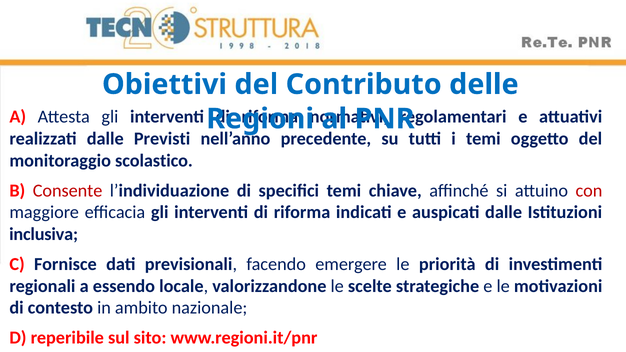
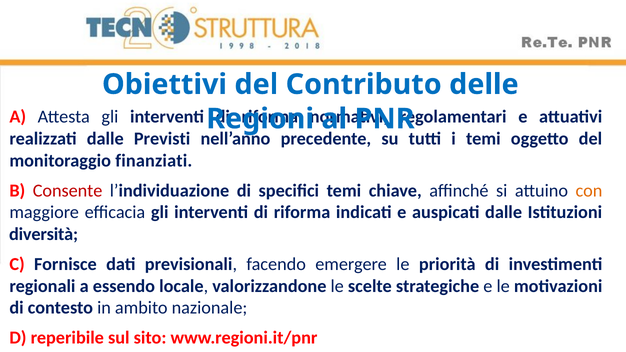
scolastico: scolastico -> finanziati
con colour: red -> orange
inclusiva: inclusiva -> diversità
